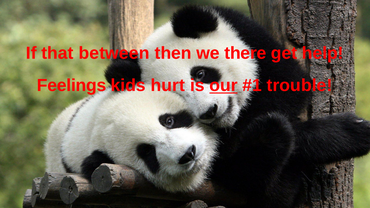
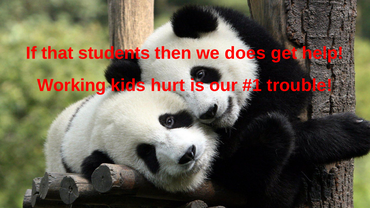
between: between -> students
there: there -> does
Feelings: Feelings -> Working
our underline: present -> none
